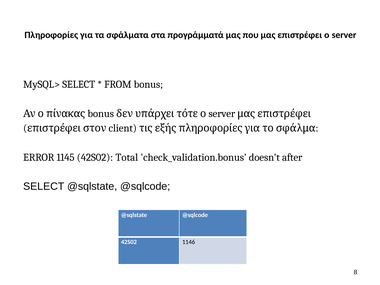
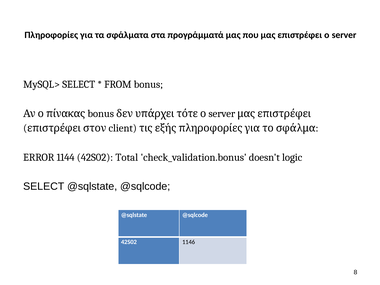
1145: 1145 -> 1144
after: after -> logic
